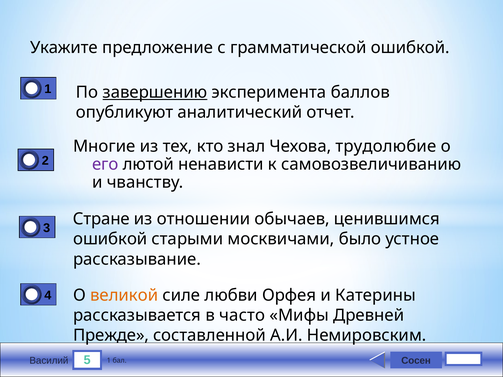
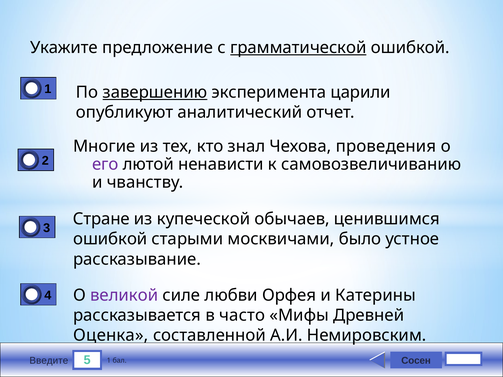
грамматической underline: none -> present
баллов: баллов -> царили
трудолюбие: трудолюбие -> проведения
отношении: отношении -> купеческой
великой colour: orange -> purple
Прежде: Прежде -> Оценка
Василий: Василий -> Введите
